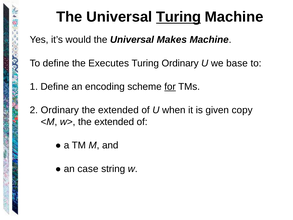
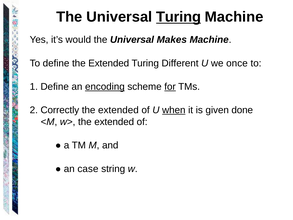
define the Executes: Executes -> Extended
Turing Ordinary: Ordinary -> Different
base: base -> once
encoding underline: none -> present
2 Ordinary: Ordinary -> Correctly
when underline: none -> present
copy: copy -> done
